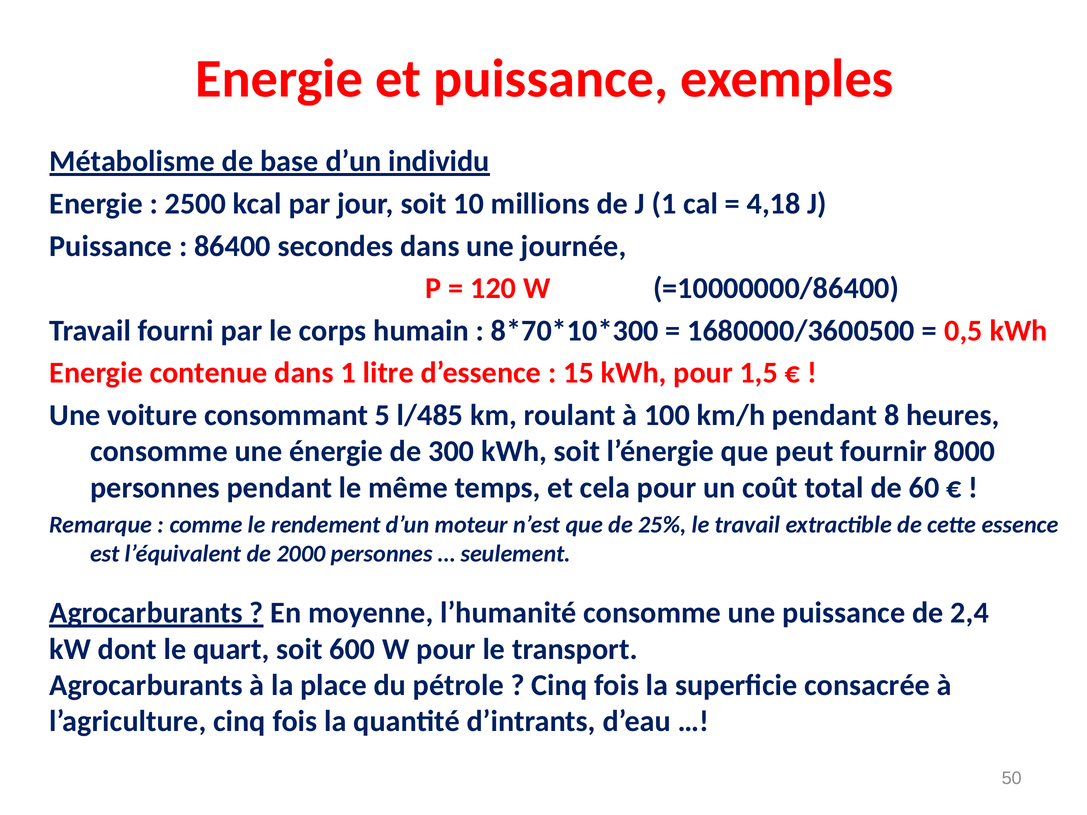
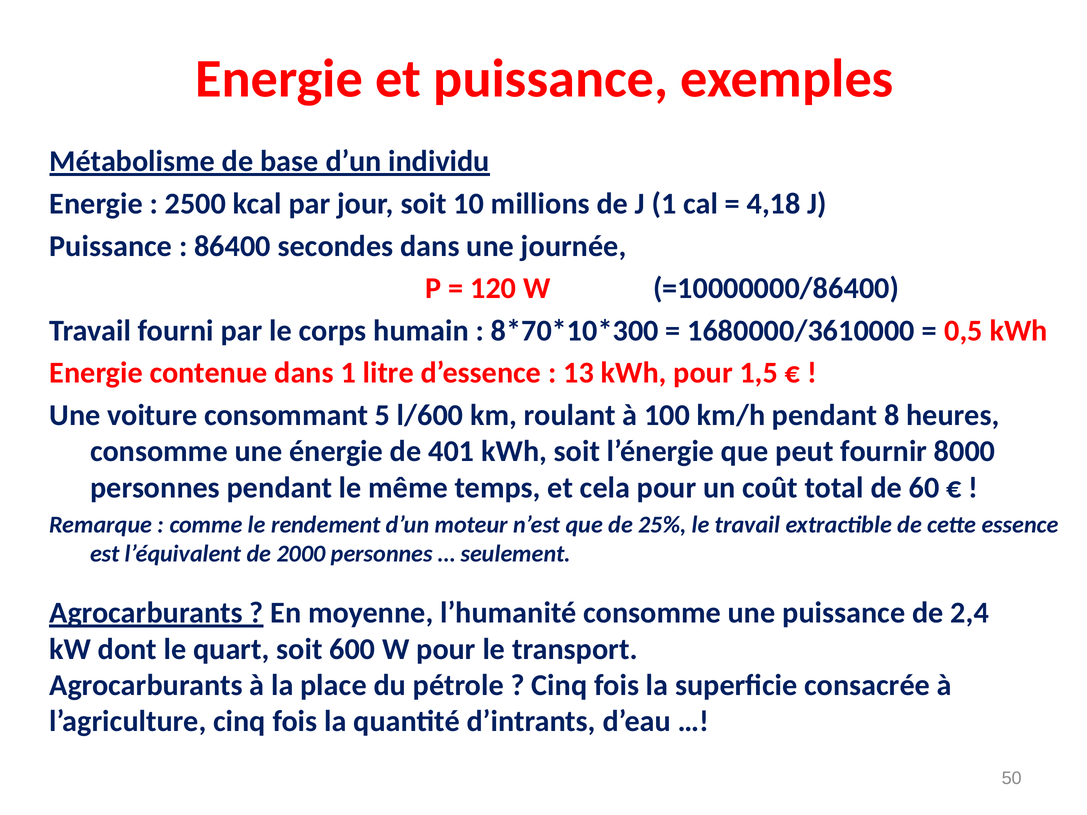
1680000/3600500: 1680000/3600500 -> 1680000/3610000
15: 15 -> 13
l/485: l/485 -> l/600
300: 300 -> 401
